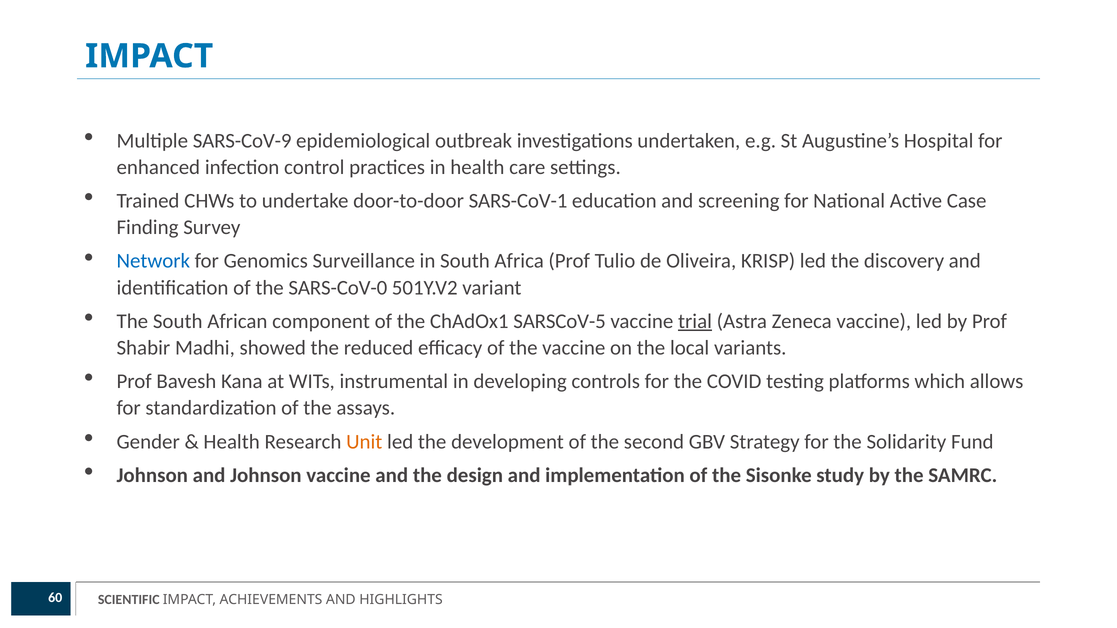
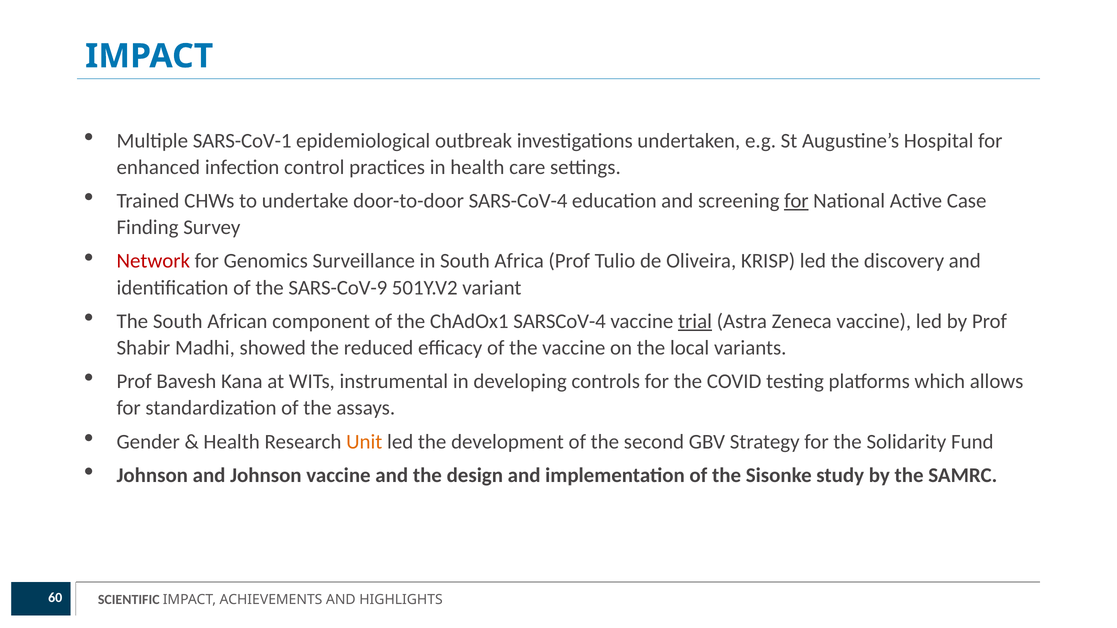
SARS-CoV-9: SARS-CoV-9 -> SARS-CoV-1
SARS-CoV-1: SARS-CoV-1 -> SARS-CoV-4
for at (796, 201) underline: none -> present
Network colour: blue -> red
SARS-CoV-0: SARS-CoV-0 -> SARS-CoV-9
SARSCoV-5: SARSCoV-5 -> SARSCoV-4
